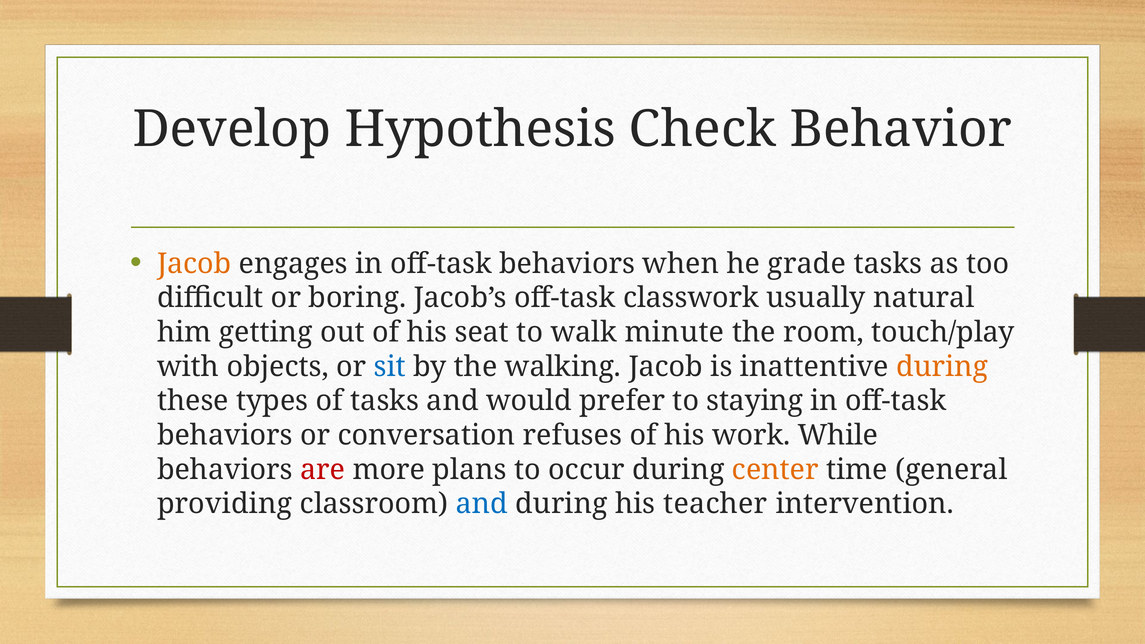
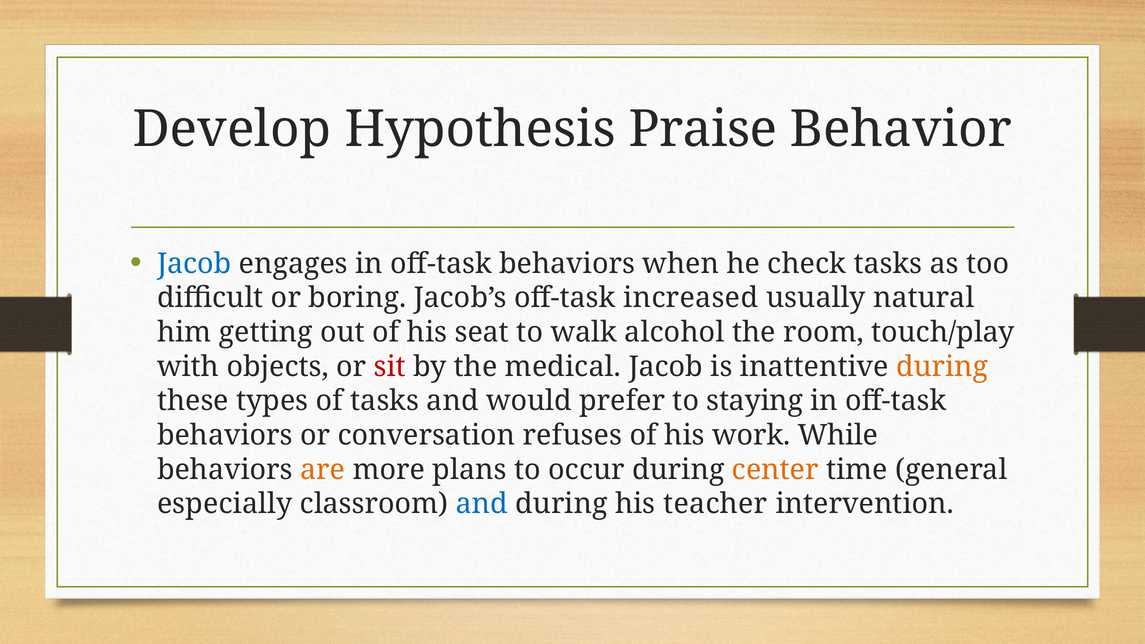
Check: Check -> Praise
Jacob at (194, 264) colour: orange -> blue
grade: grade -> check
classwork: classwork -> increased
minute: minute -> alcohol
sit colour: blue -> red
walking: walking -> medical
are colour: red -> orange
providing: providing -> especially
